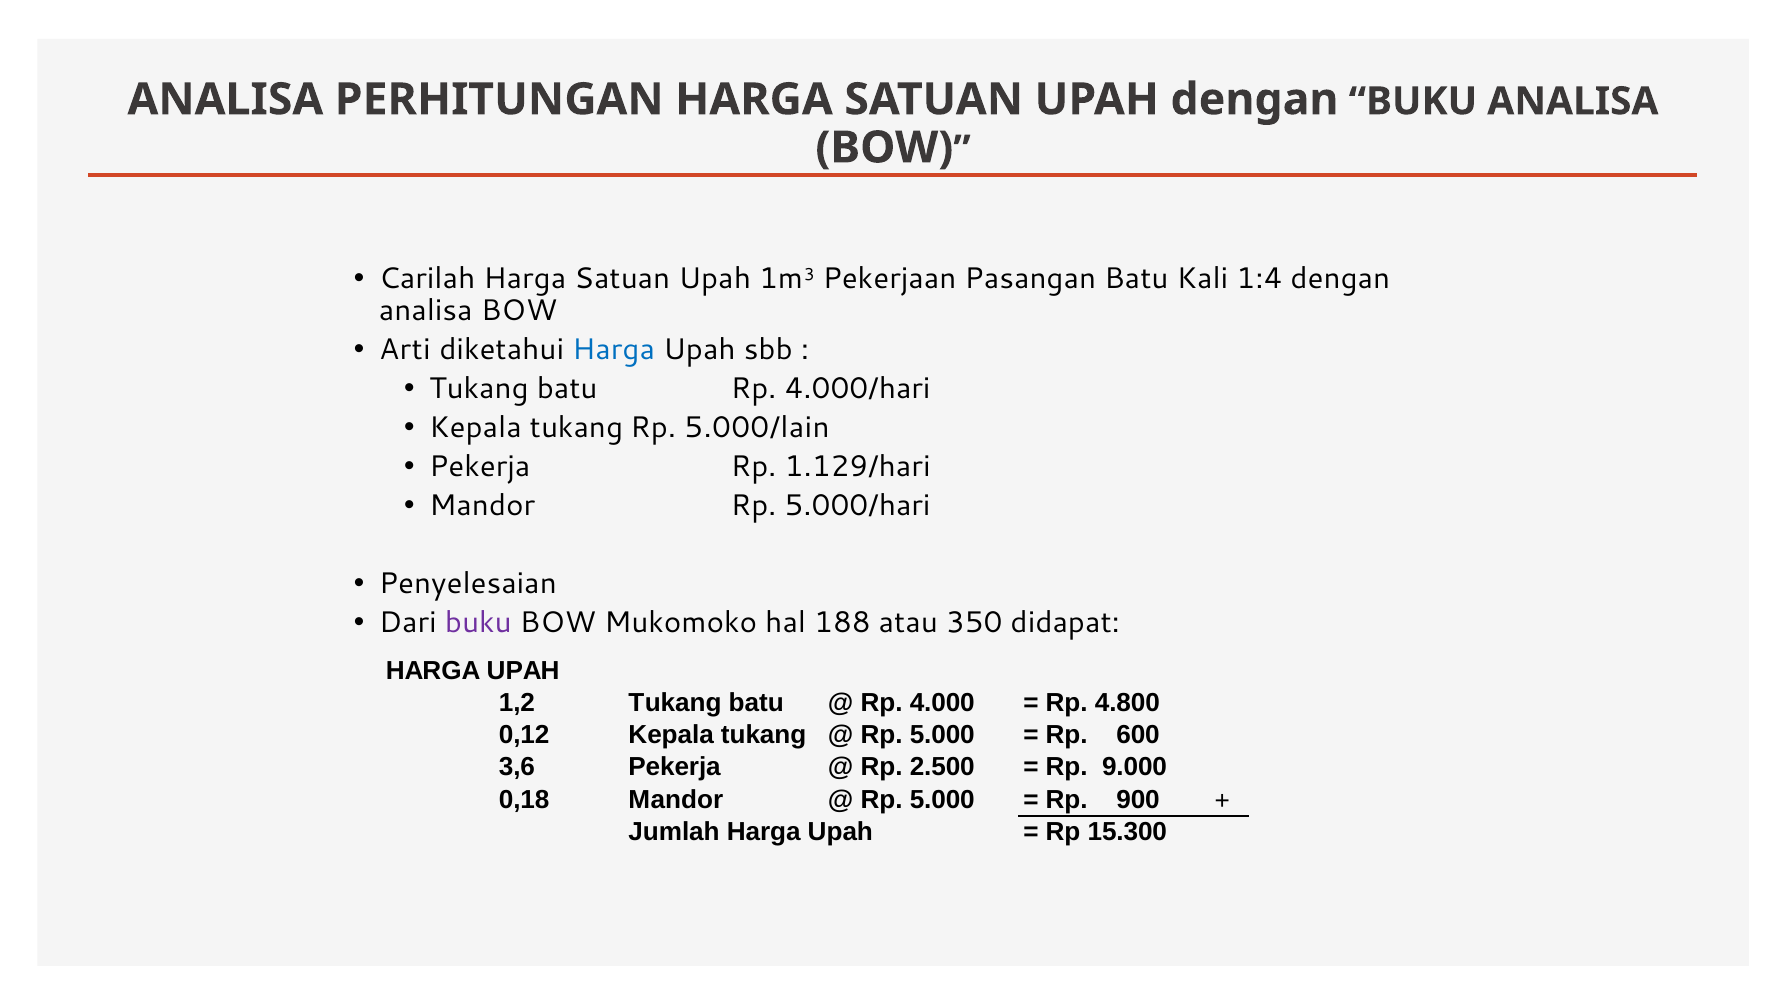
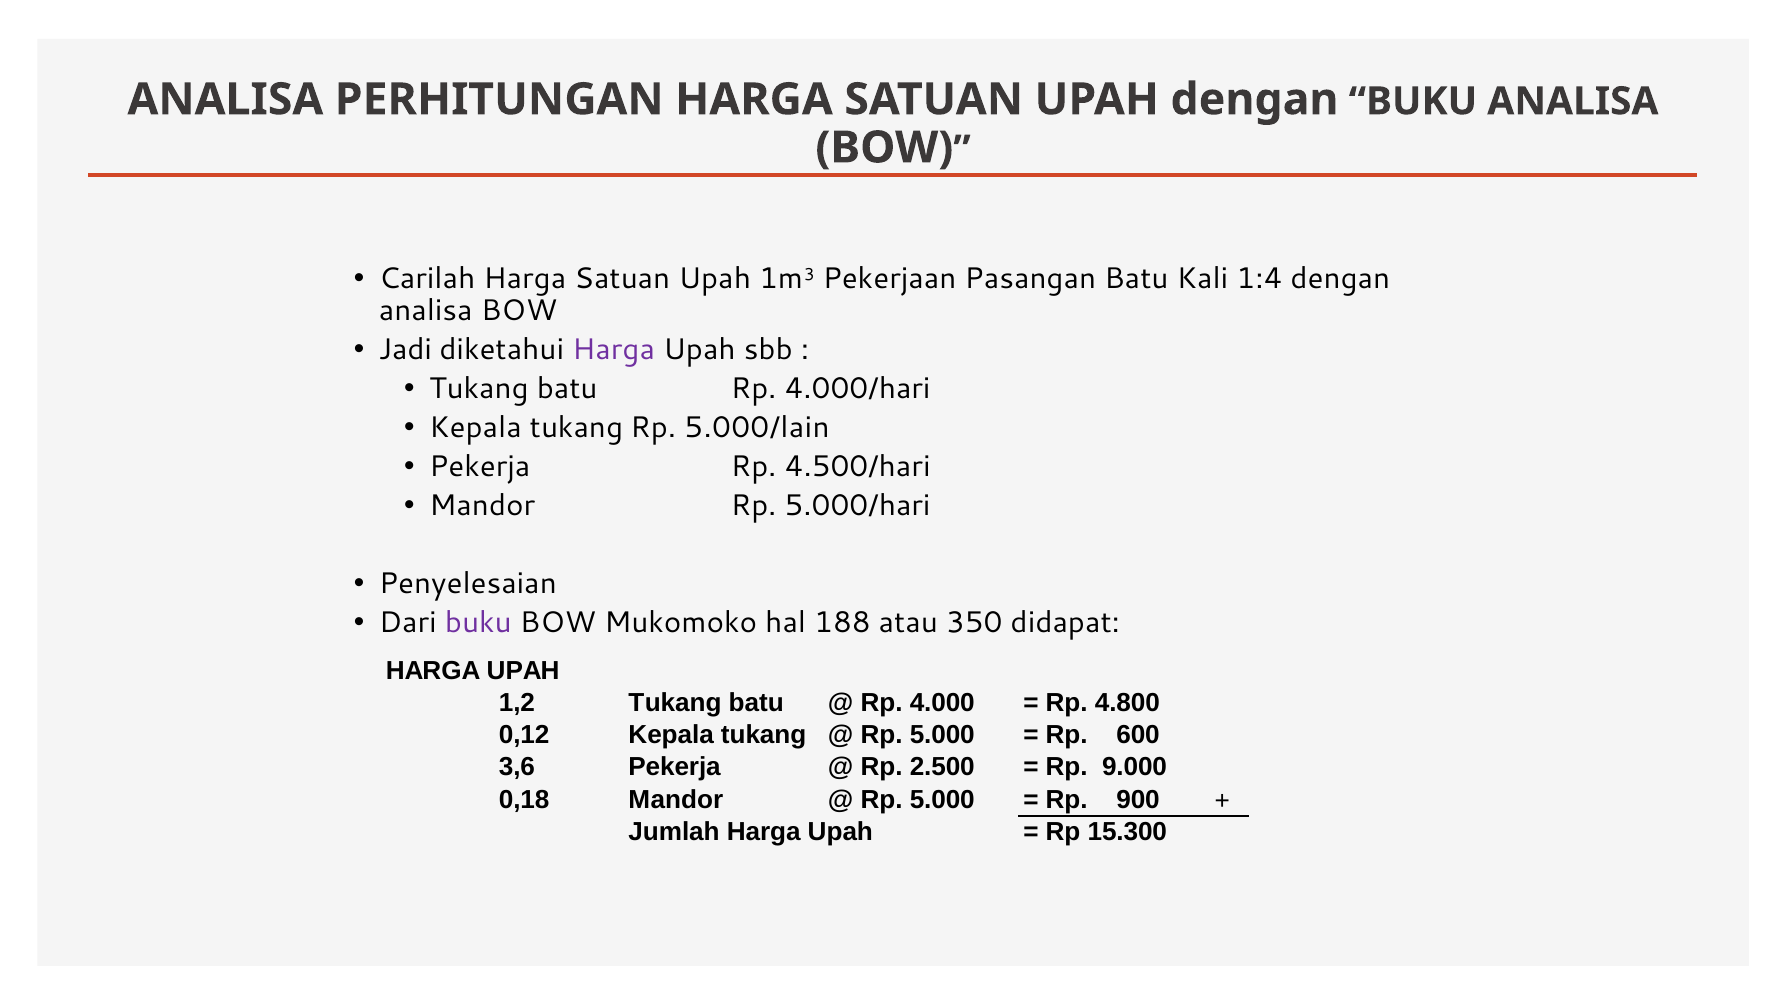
Arti: Arti -> Jadi
Harga at (614, 350) colour: blue -> purple
1.129/hari: 1.129/hari -> 4.500/hari
